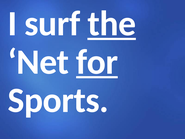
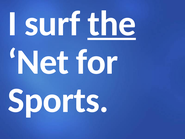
for underline: present -> none
